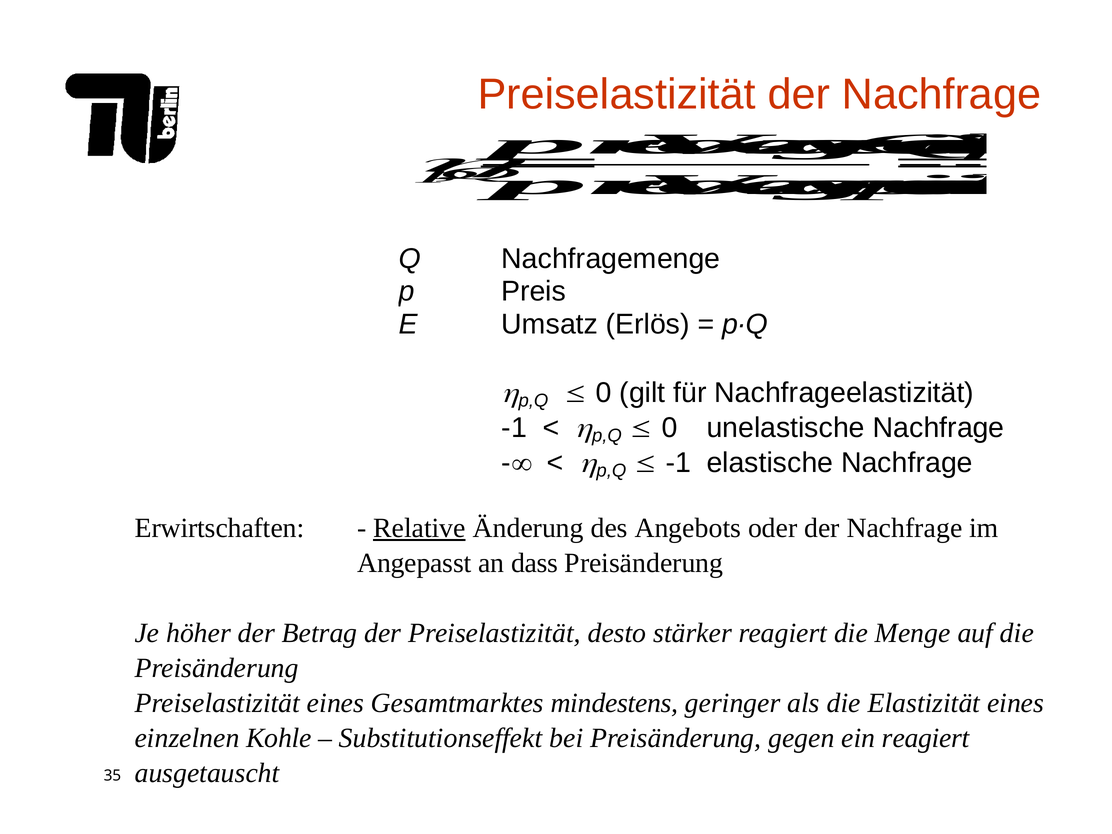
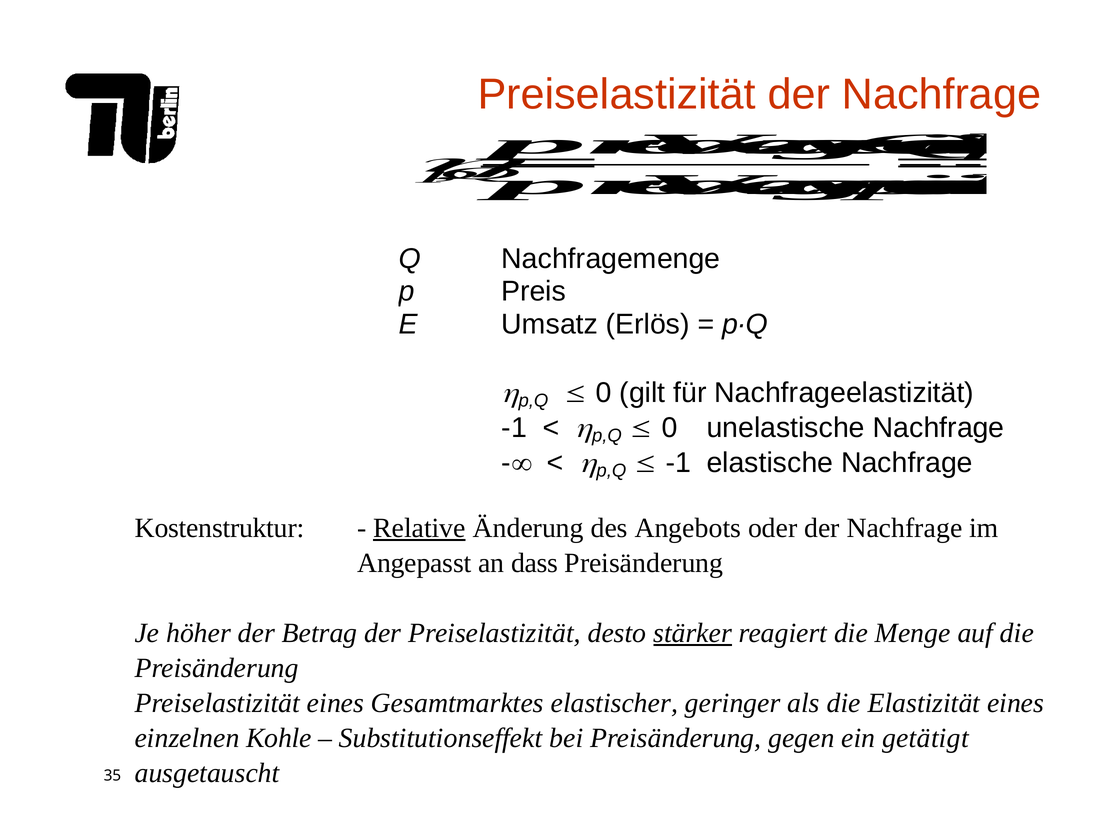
Erwirtschaften: Erwirtschaften -> Kostenstruktur
stärker underline: none -> present
mindestens: mindestens -> elastischer
ein reagiert: reagiert -> getätigt
